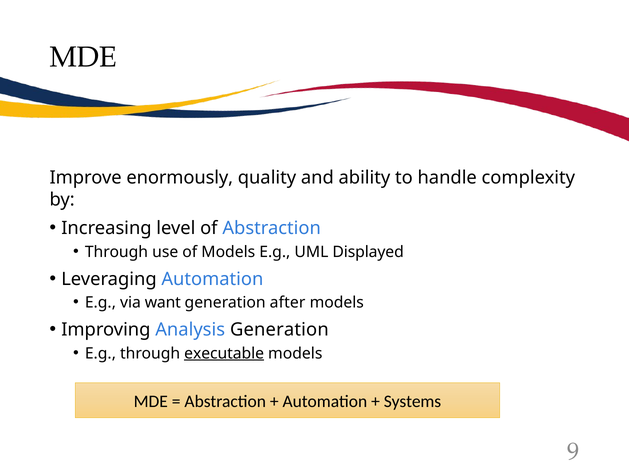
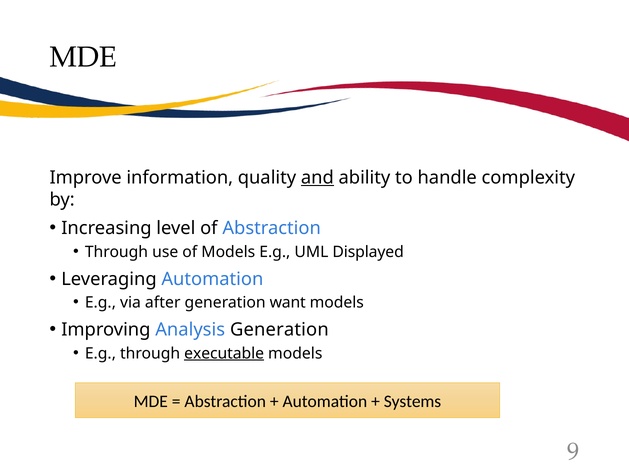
enormously: enormously -> information
and underline: none -> present
want: want -> after
after: after -> want
